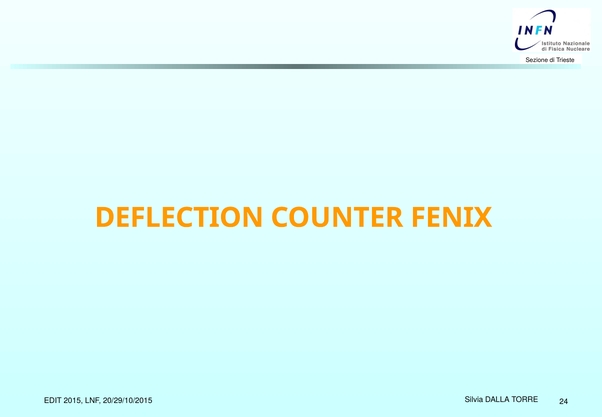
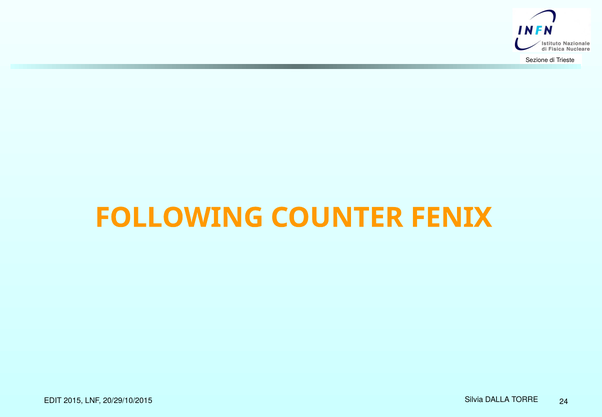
DEFLECTION: DEFLECTION -> FOLLOWING
